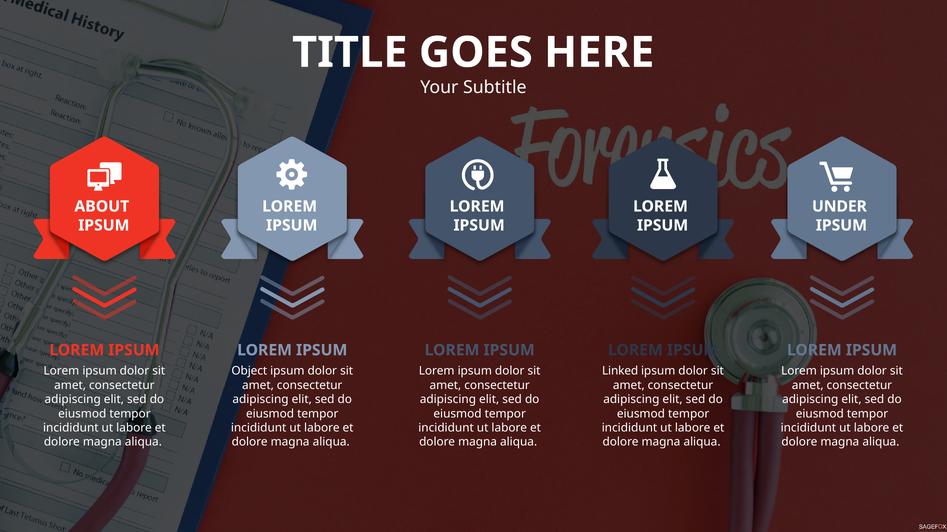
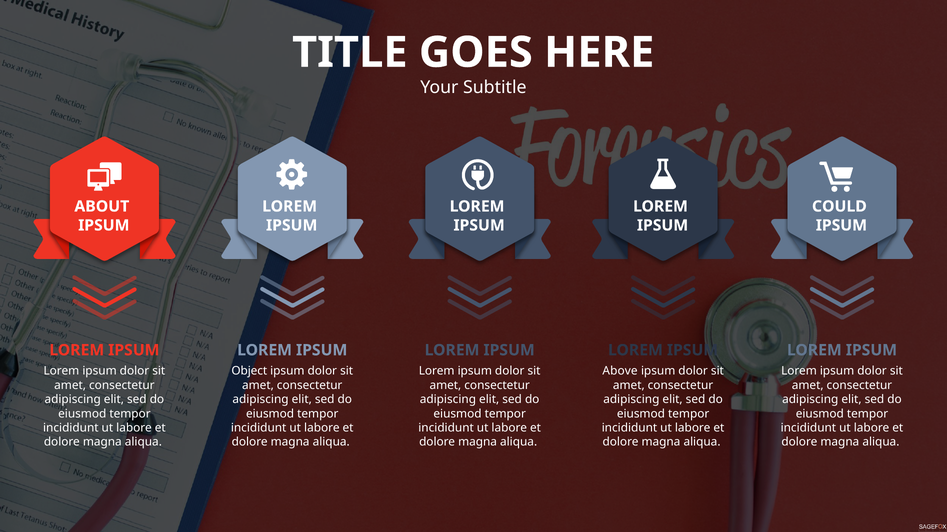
UNDER: UNDER -> COULD
Linked: Linked -> Above
